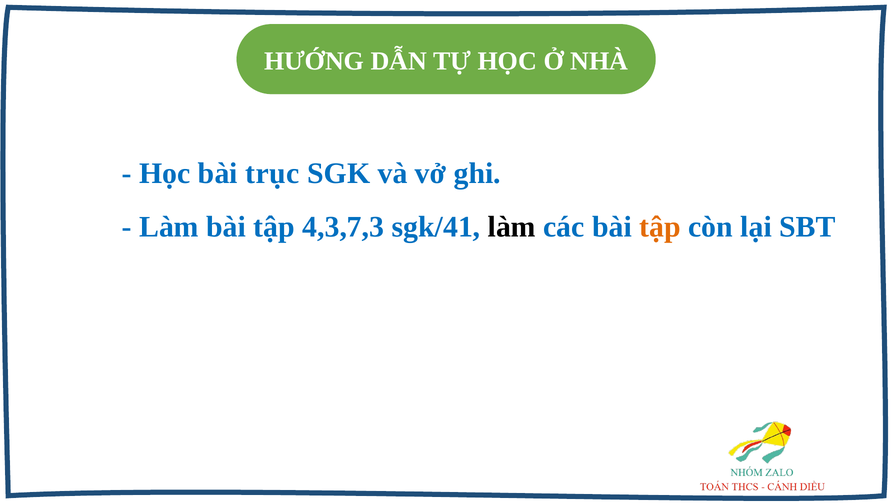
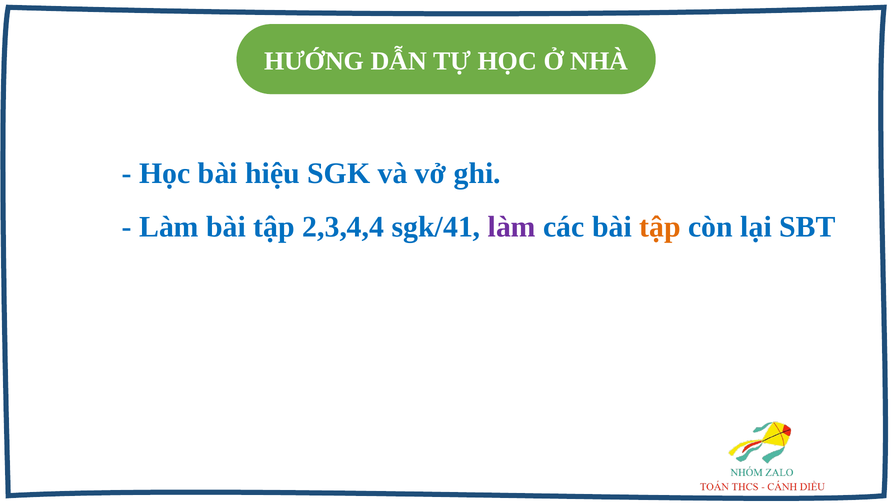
trục: trục -> hiệu
4,3,7,3: 4,3,7,3 -> 2,3,4,4
làm at (512, 227) colour: black -> purple
